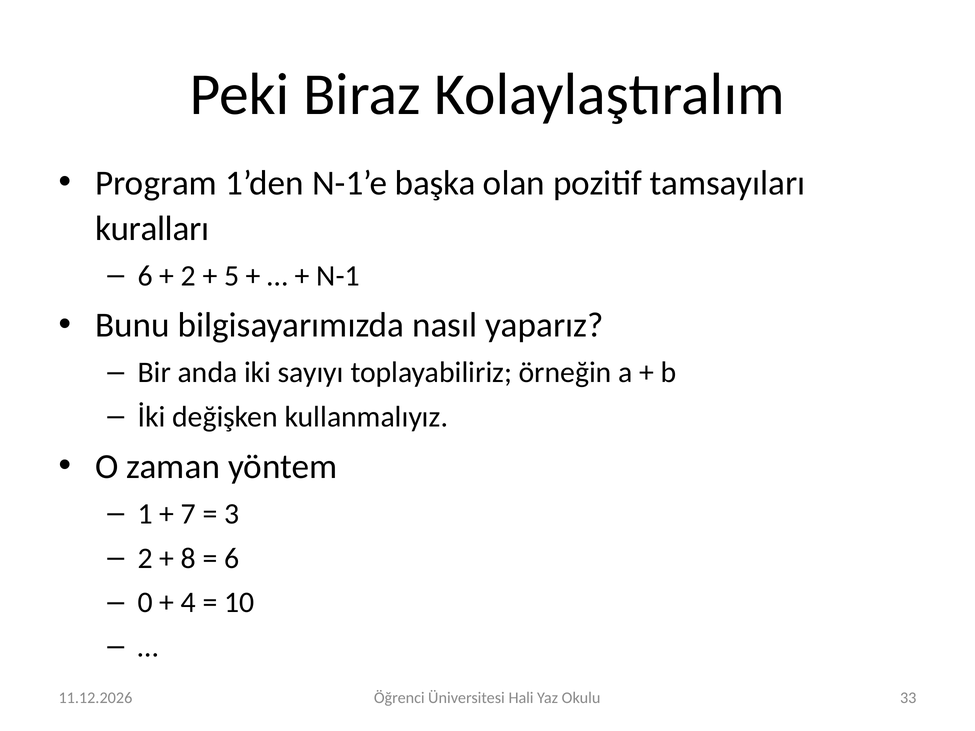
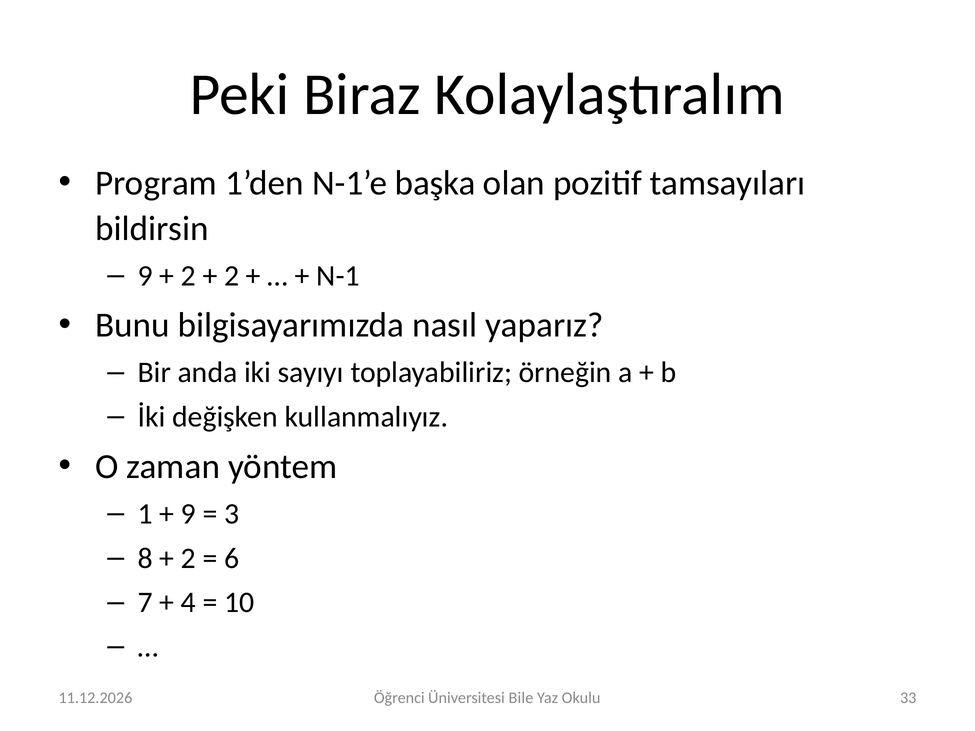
kuralları: kuralları -> bildirsin
6 at (145, 276): 6 -> 9
5 at (232, 276): 5 -> 2
7 at (188, 514): 7 -> 9
2 at (145, 558): 2 -> 8
8 at (188, 558): 8 -> 2
0: 0 -> 7
Hali: Hali -> Bile
